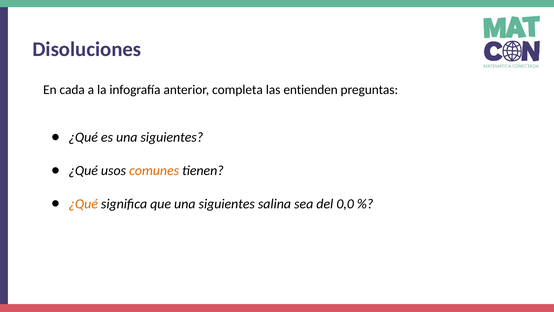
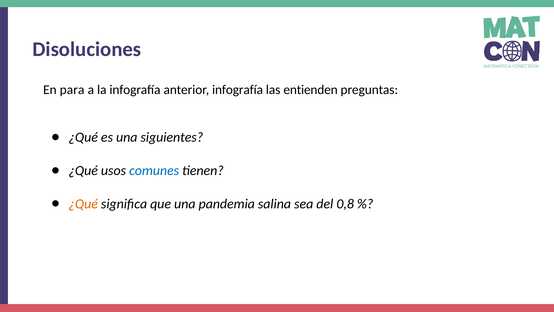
cada: cada -> para
anterior completa: completa -> infografía
comunes colour: orange -> blue
que una siguientes: siguientes -> pandemia
0,0: 0,0 -> 0,8
